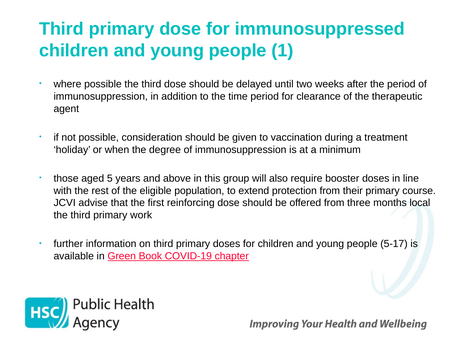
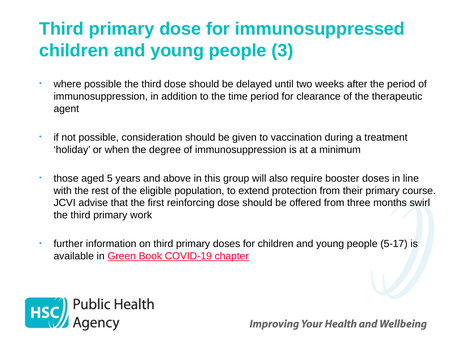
1: 1 -> 3
local: local -> swirl
